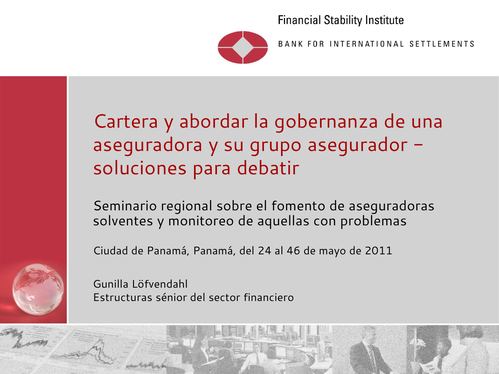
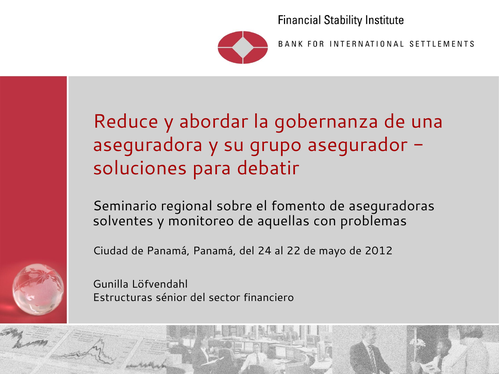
Cartera: Cartera -> Reduce
46: 46 -> 22
2011: 2011 -> 2012
